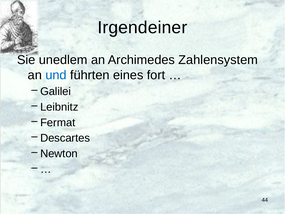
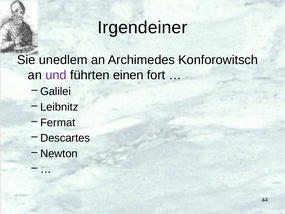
Zahlensystem: Zahlensystem -> Konforowitsch
und colour: blue -> purple
eines: eines -> einen
